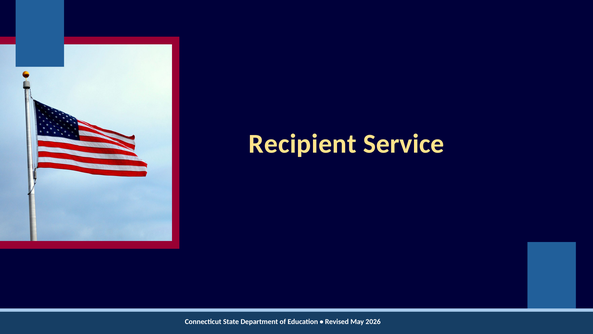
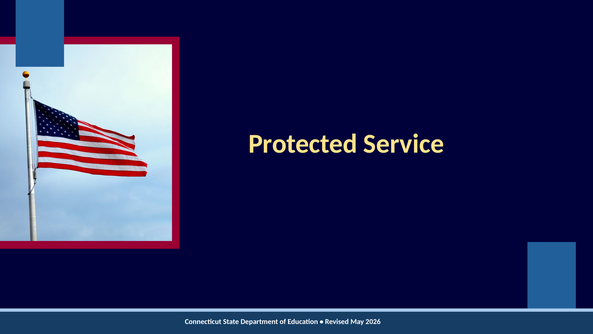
Recipient: Recipient -> Protected
